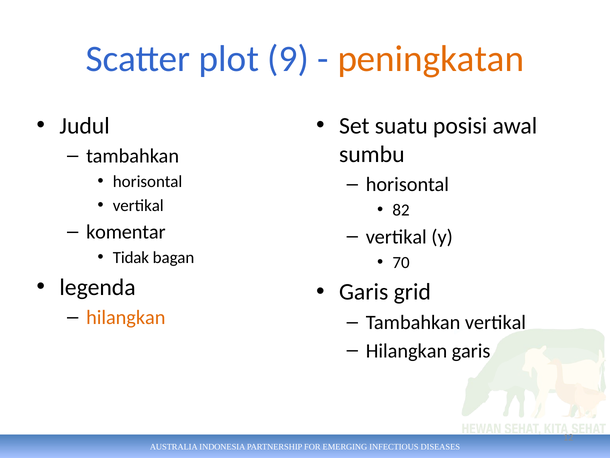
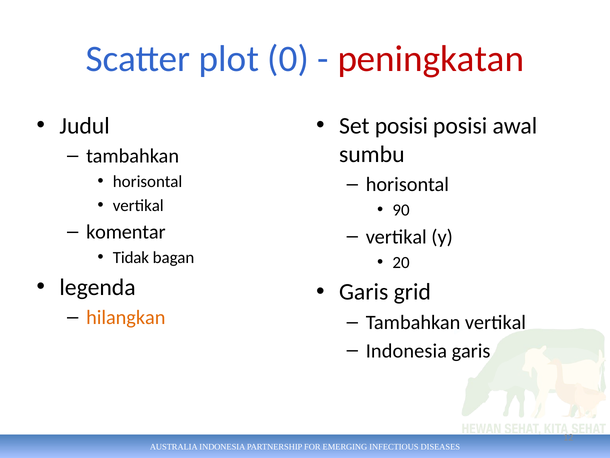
9: 9 -> 0
peningkatan colour: orange -> red
Set suatu: suatu -> posisi
82: 82 -> 90
70: 70 -> 20
Hilangkan at (406, 351): Hilangkan -> Indonesia
